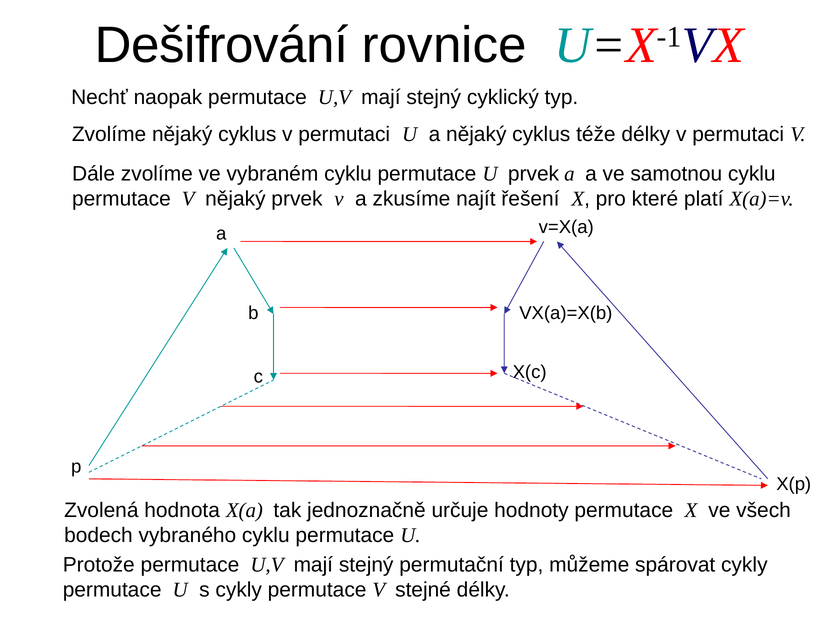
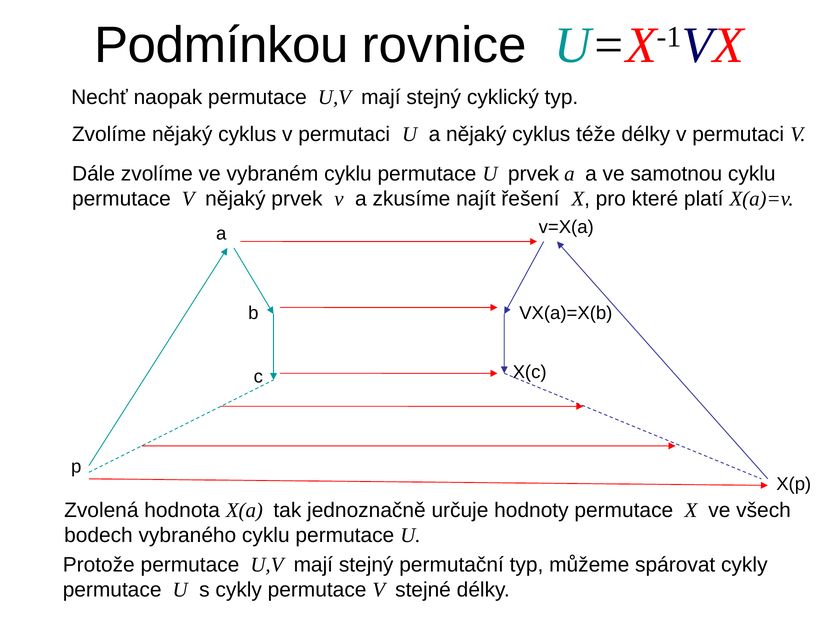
Dešifrování: Dešifrování -> Podmínkou
